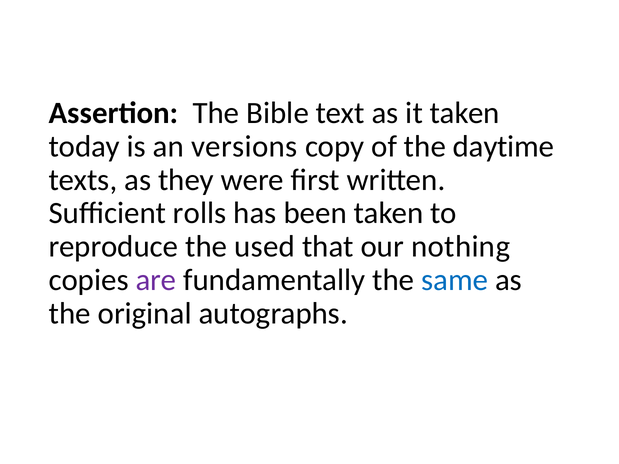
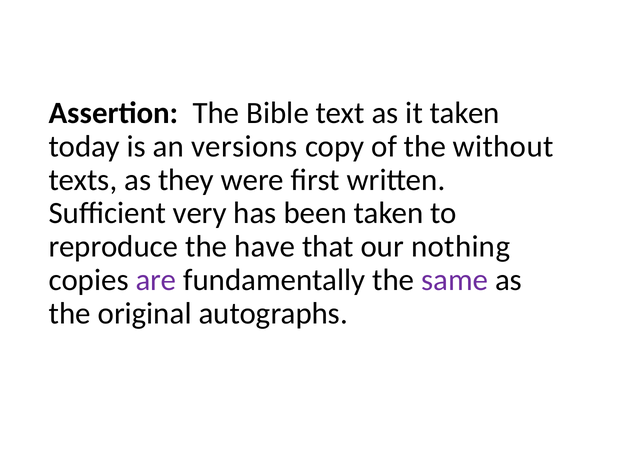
daytime: daytime -> without
rolls: rolls -> very
used: used -> have
same colour: blue -> purple
